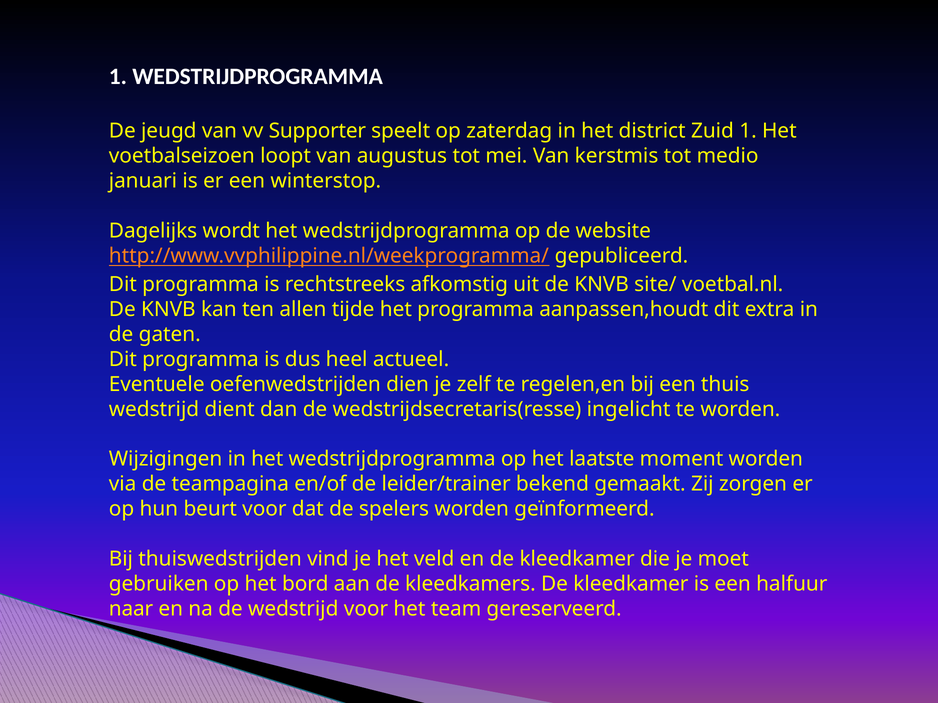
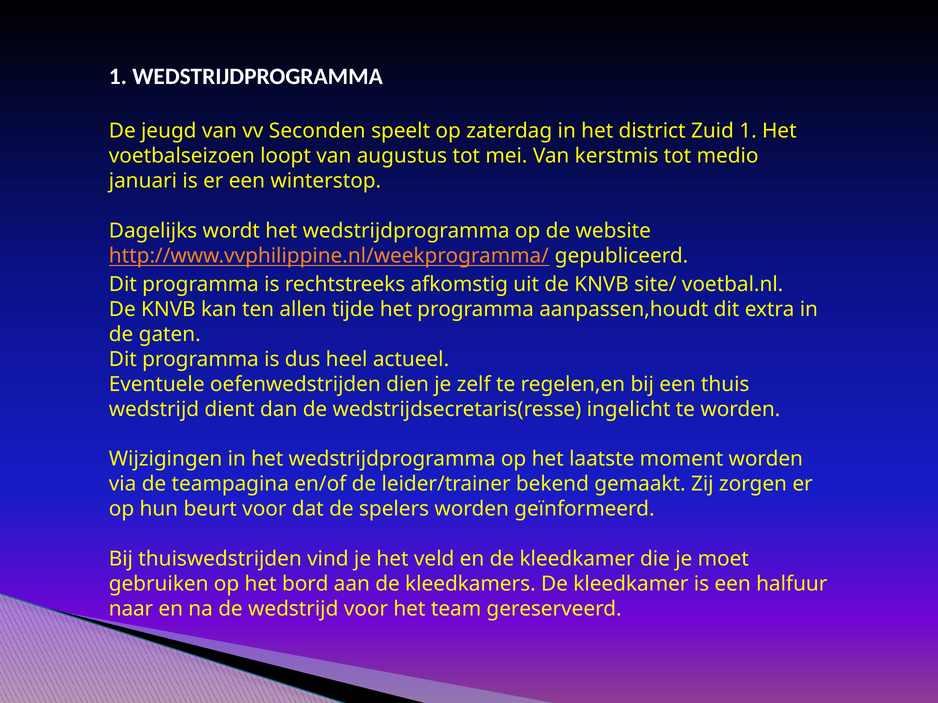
Supporter: Supporter -> Seconden
